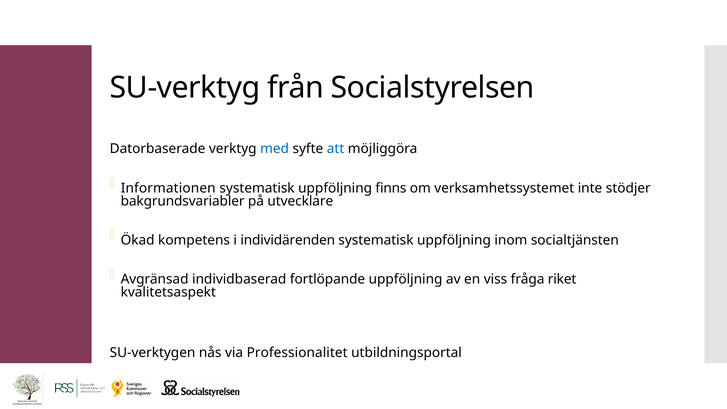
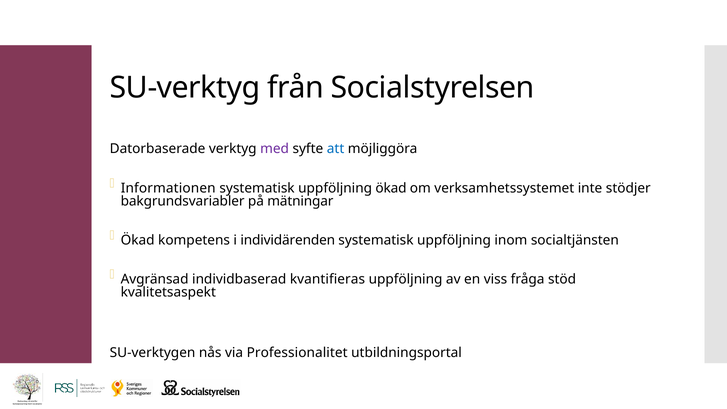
med colour: blue -> purple
uppföljning finns: finns -> ökad
utvecklare: utvecklare -> mätningar
fortlöpande: fortlöpande -> kvantifieras
riket: riket -> stöd
